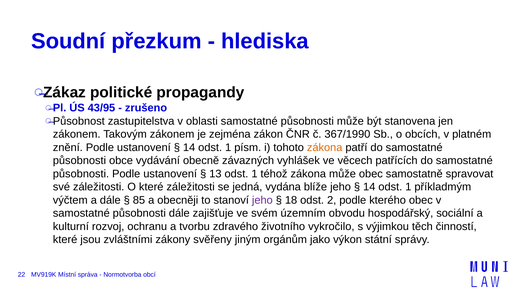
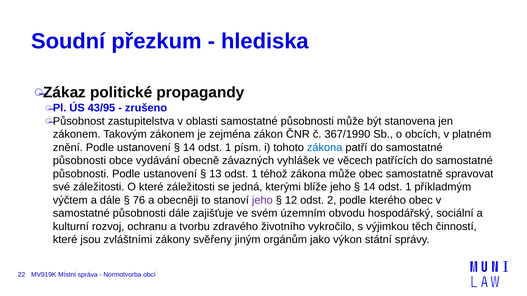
zákona at (325, 148) colour: orange -> blue
vydána: vydána -> kterými
85: 85 -> 76
18: 18 -> 12
